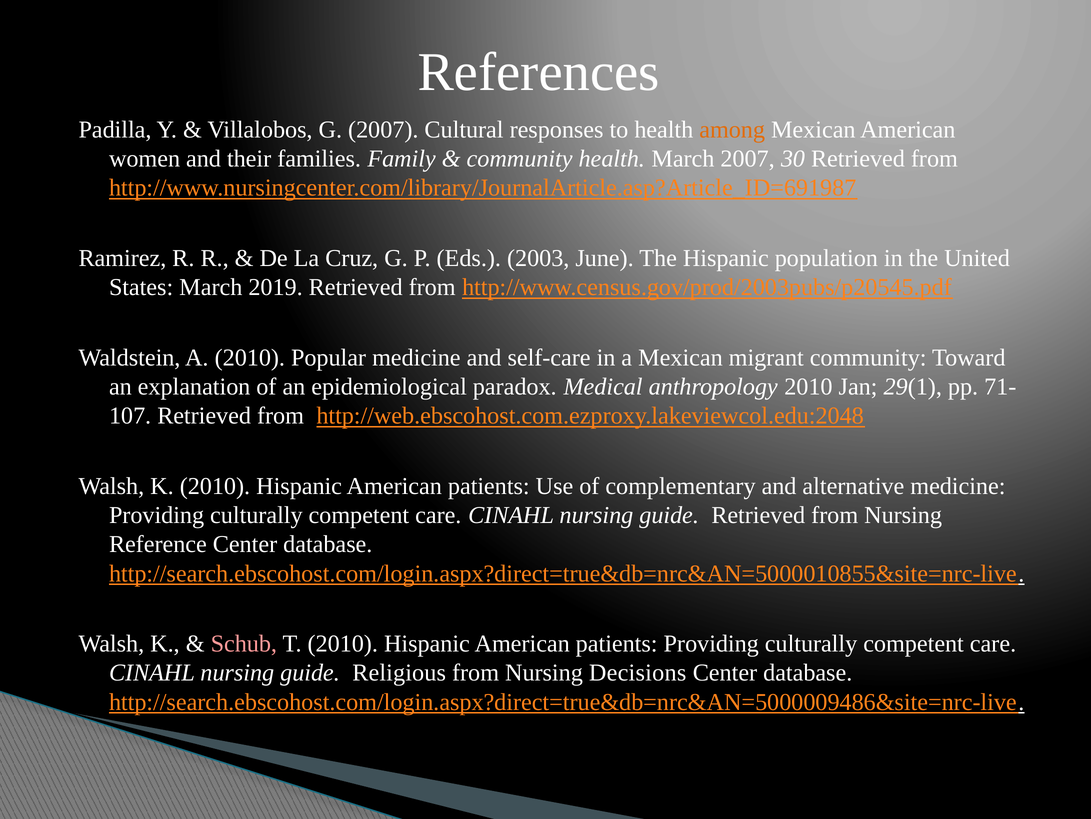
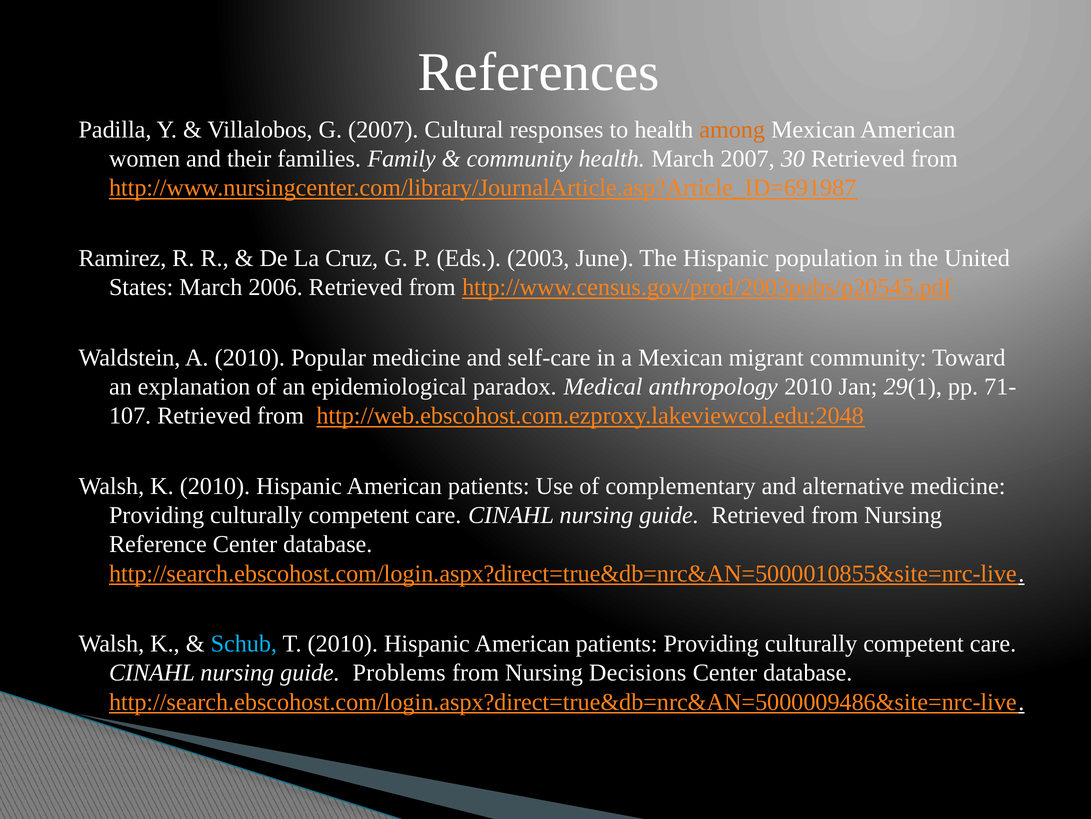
2019: 2019 -> 2006
Schub colour: pink -> light blue
Religious: Religious -> Problems
